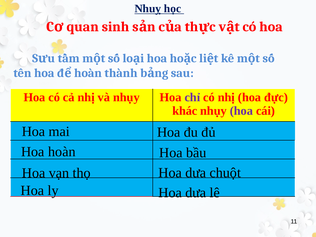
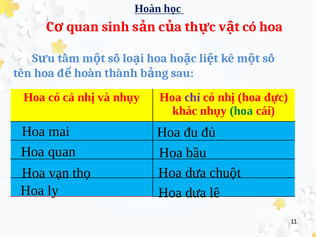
Nhuỵ at (148, 9): Nhuỵ -> Hoàn
hoa at (241, 111) colour: purple -> green
Hoa hoàn: hoàn -> quan
